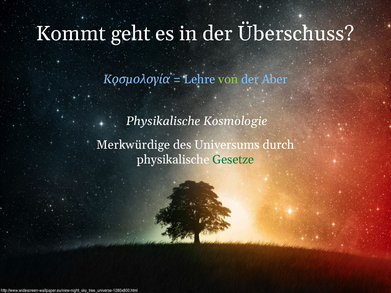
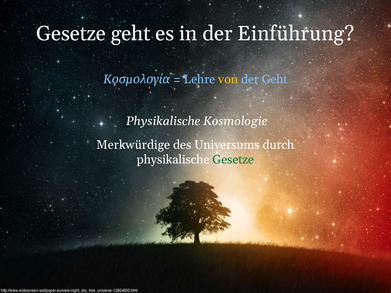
Kommt at (71, 34): Kommt -> Gesetze
Überschuss: Überschuss -> Einführung
von colour: light green -> yellow
der Aber: Aber -> Geht
